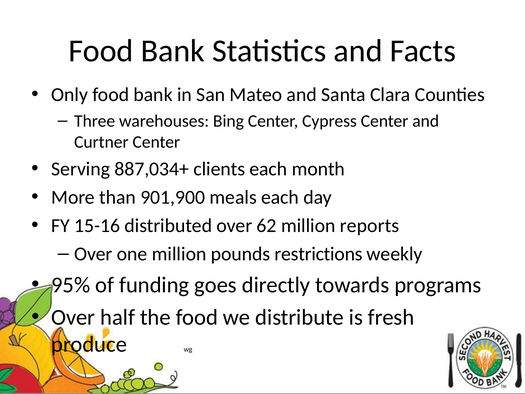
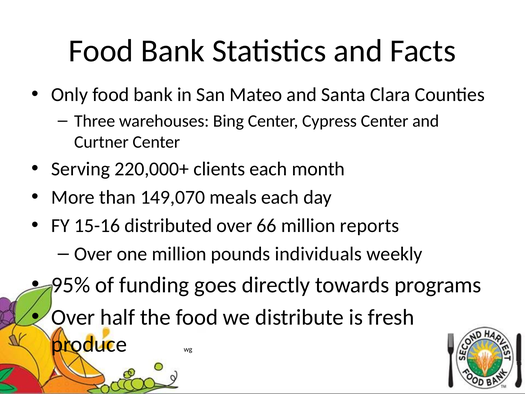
887,034+: 887,034+ -> 220,000+
901,900: 901,900 -> 149,070
62: 62 -> 66
restrictions: restrictions -> individuals
